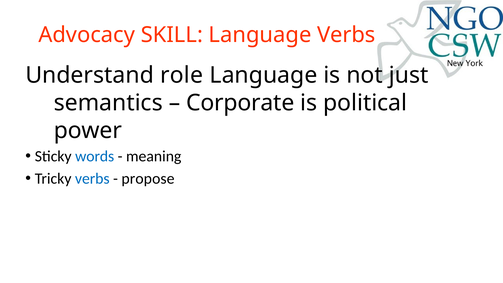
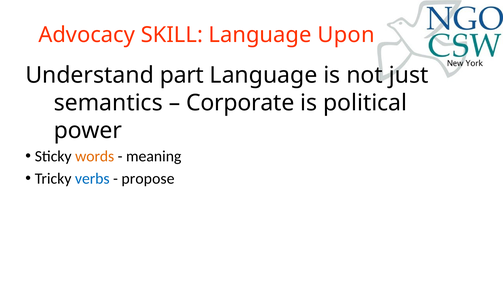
Language Verbs: Verbs -> Upon
role: role -> part
words colour: blue -> orange
